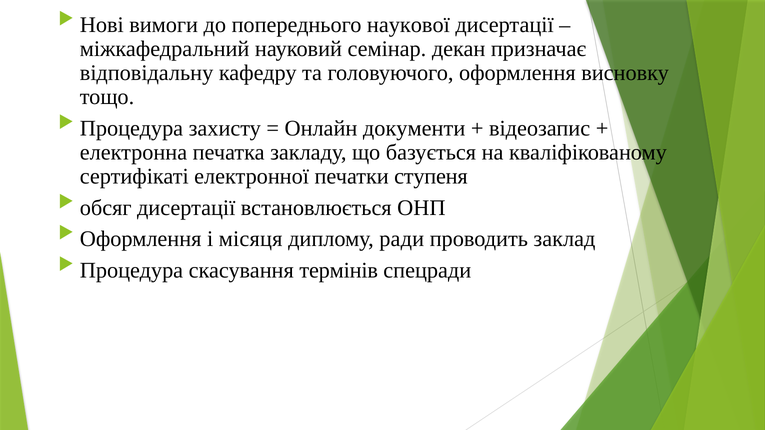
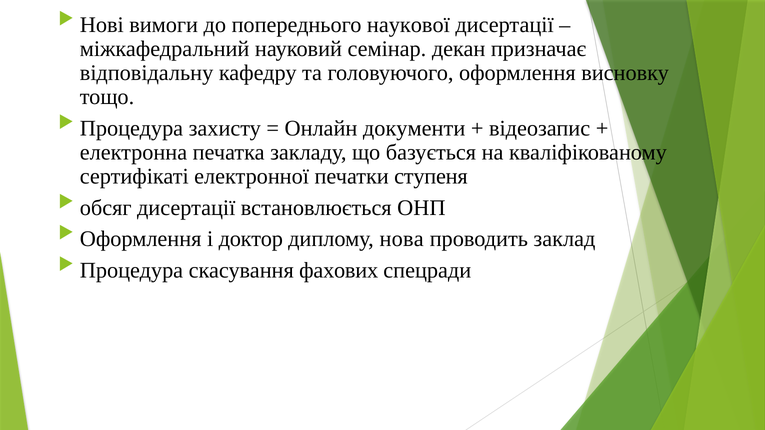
місяця: місяця -> доктор
ради: ради -> нова
термінів: термінів -> фахових
